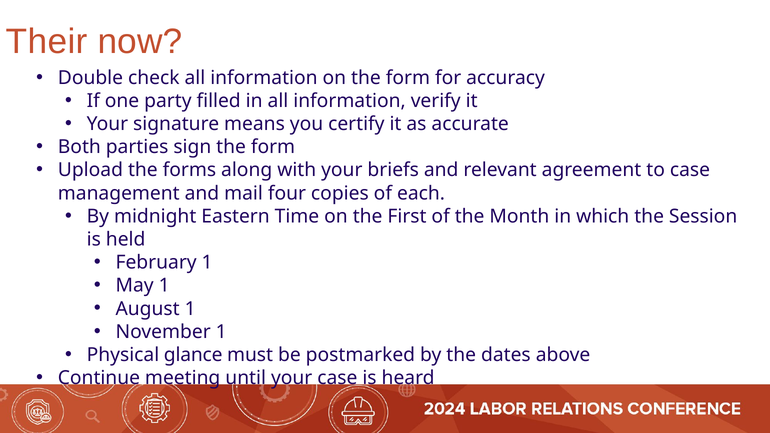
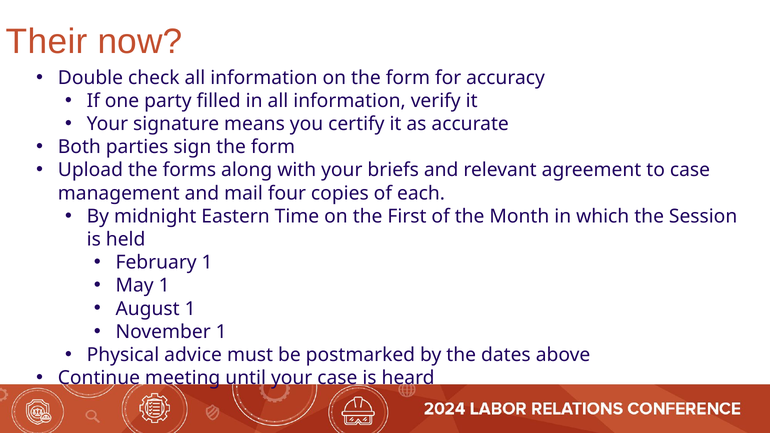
glance: glance -> advice
